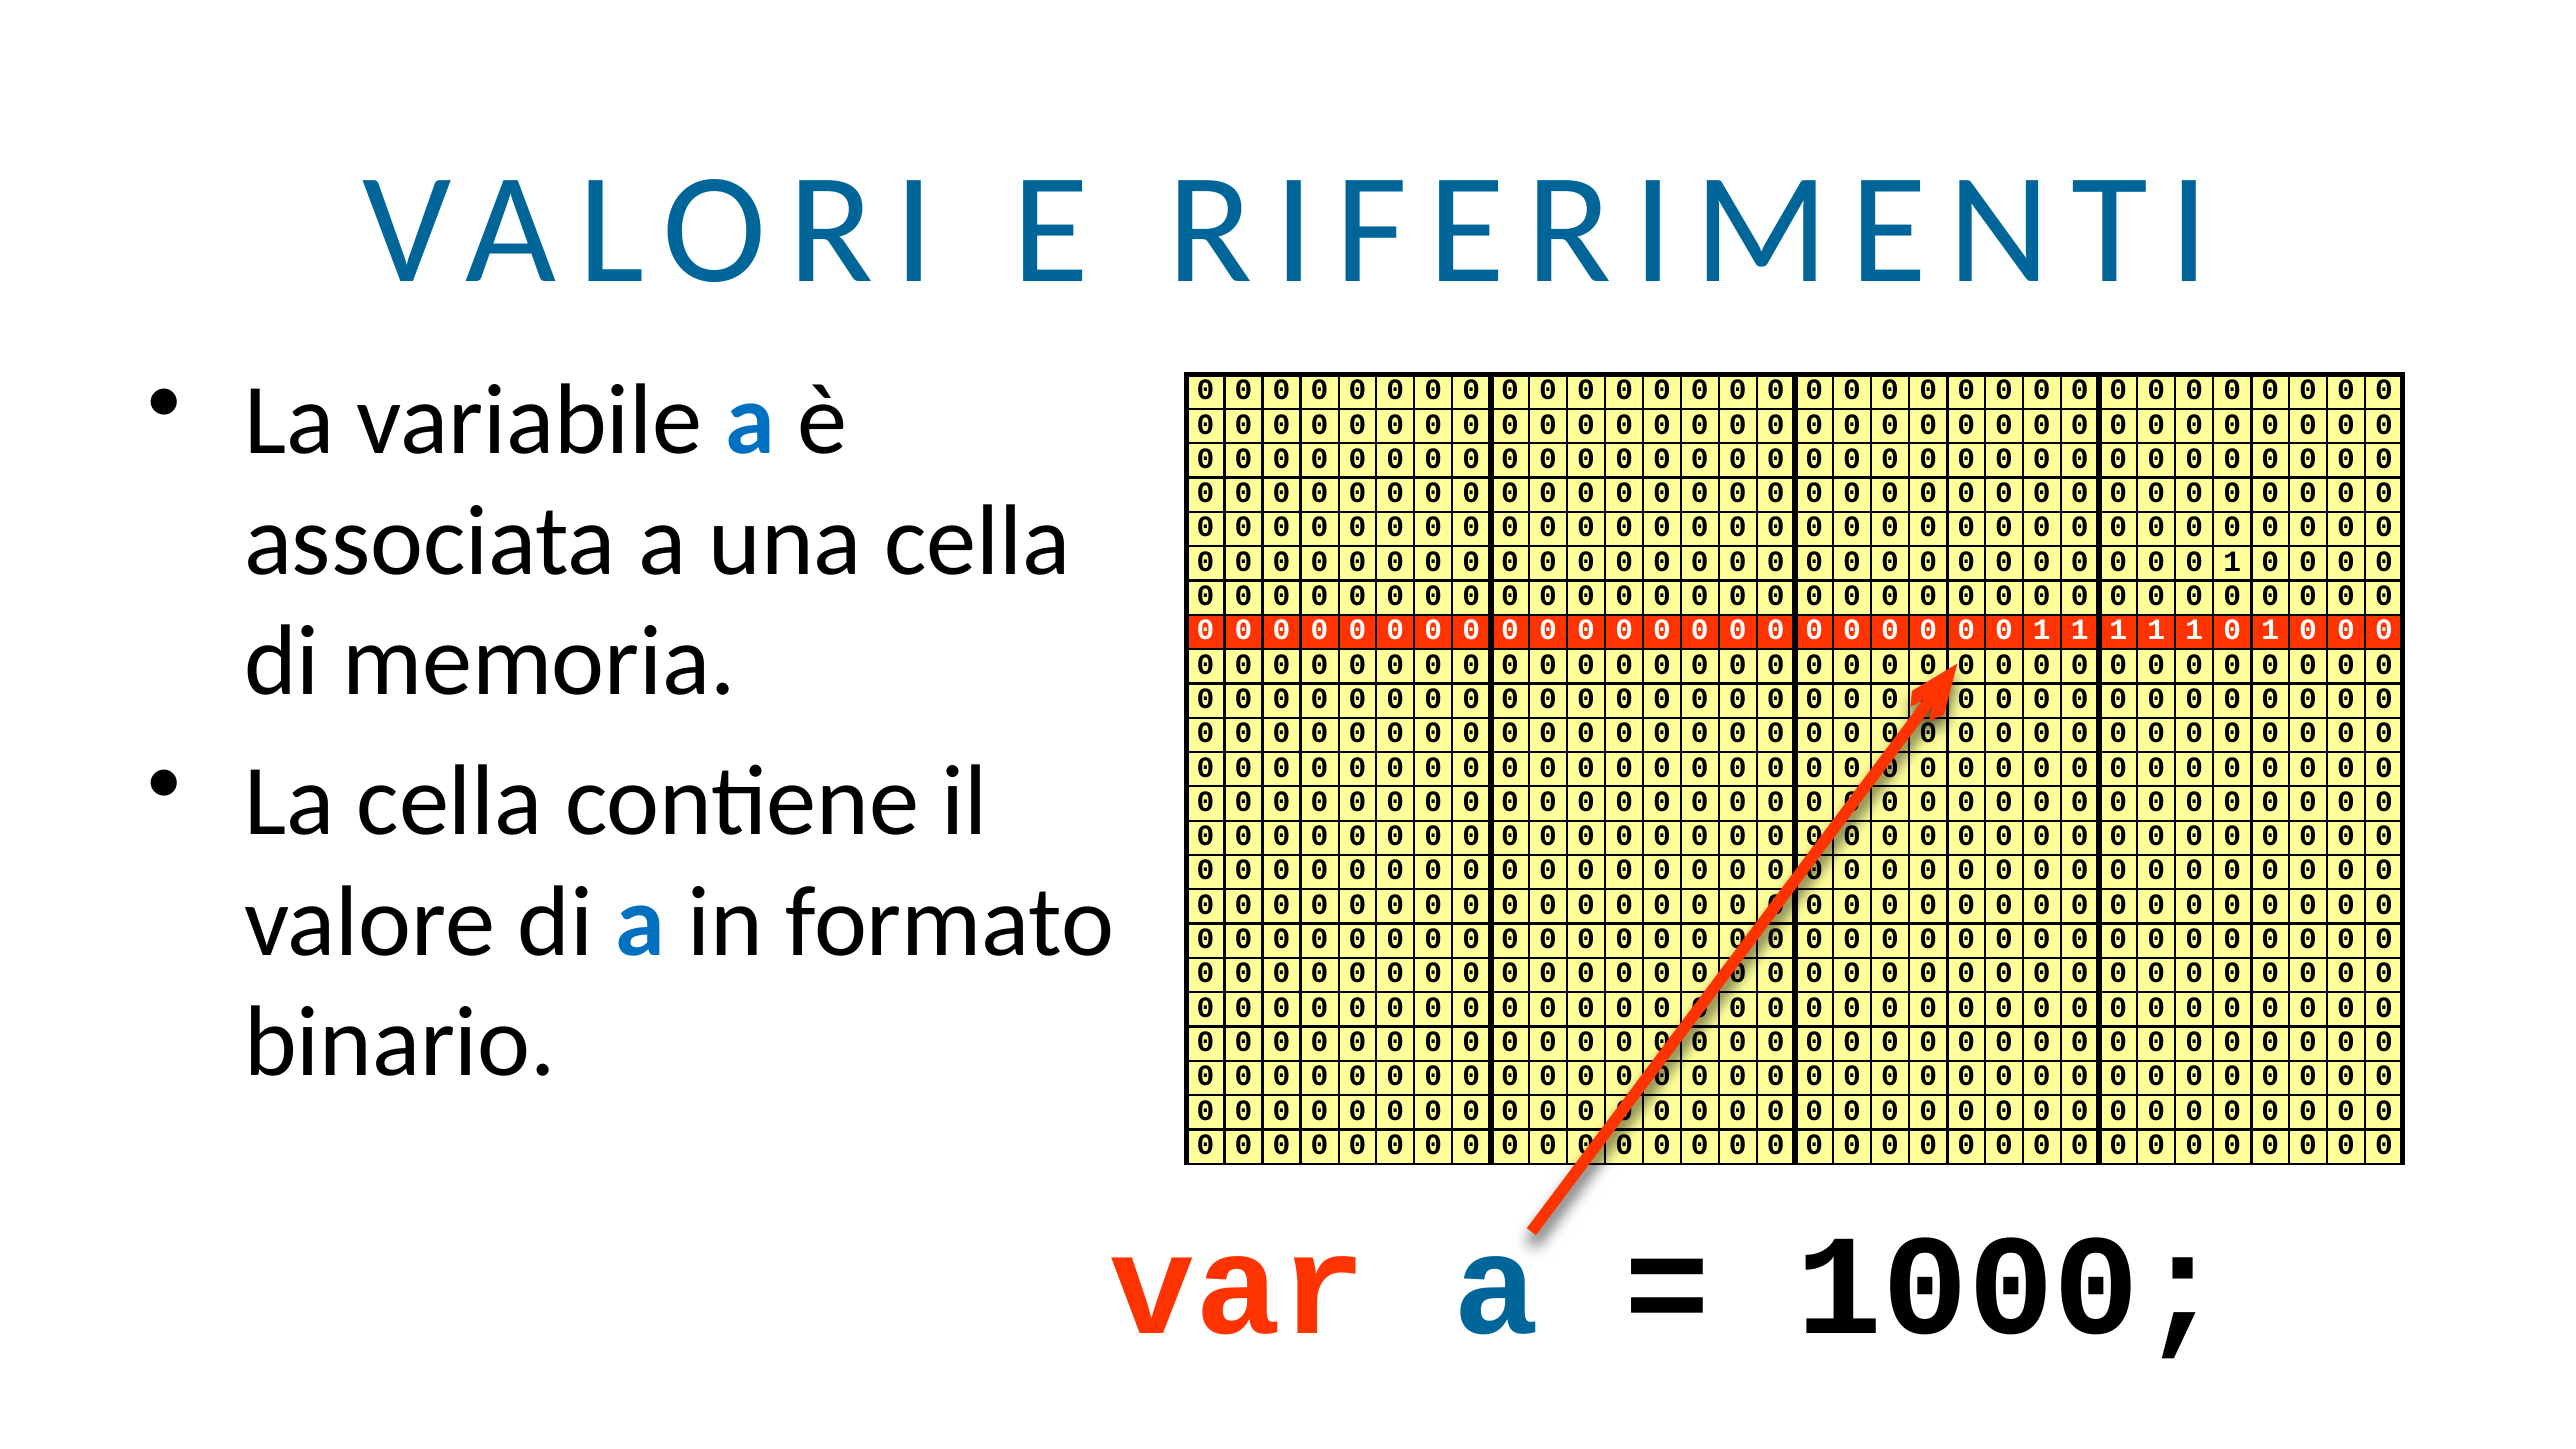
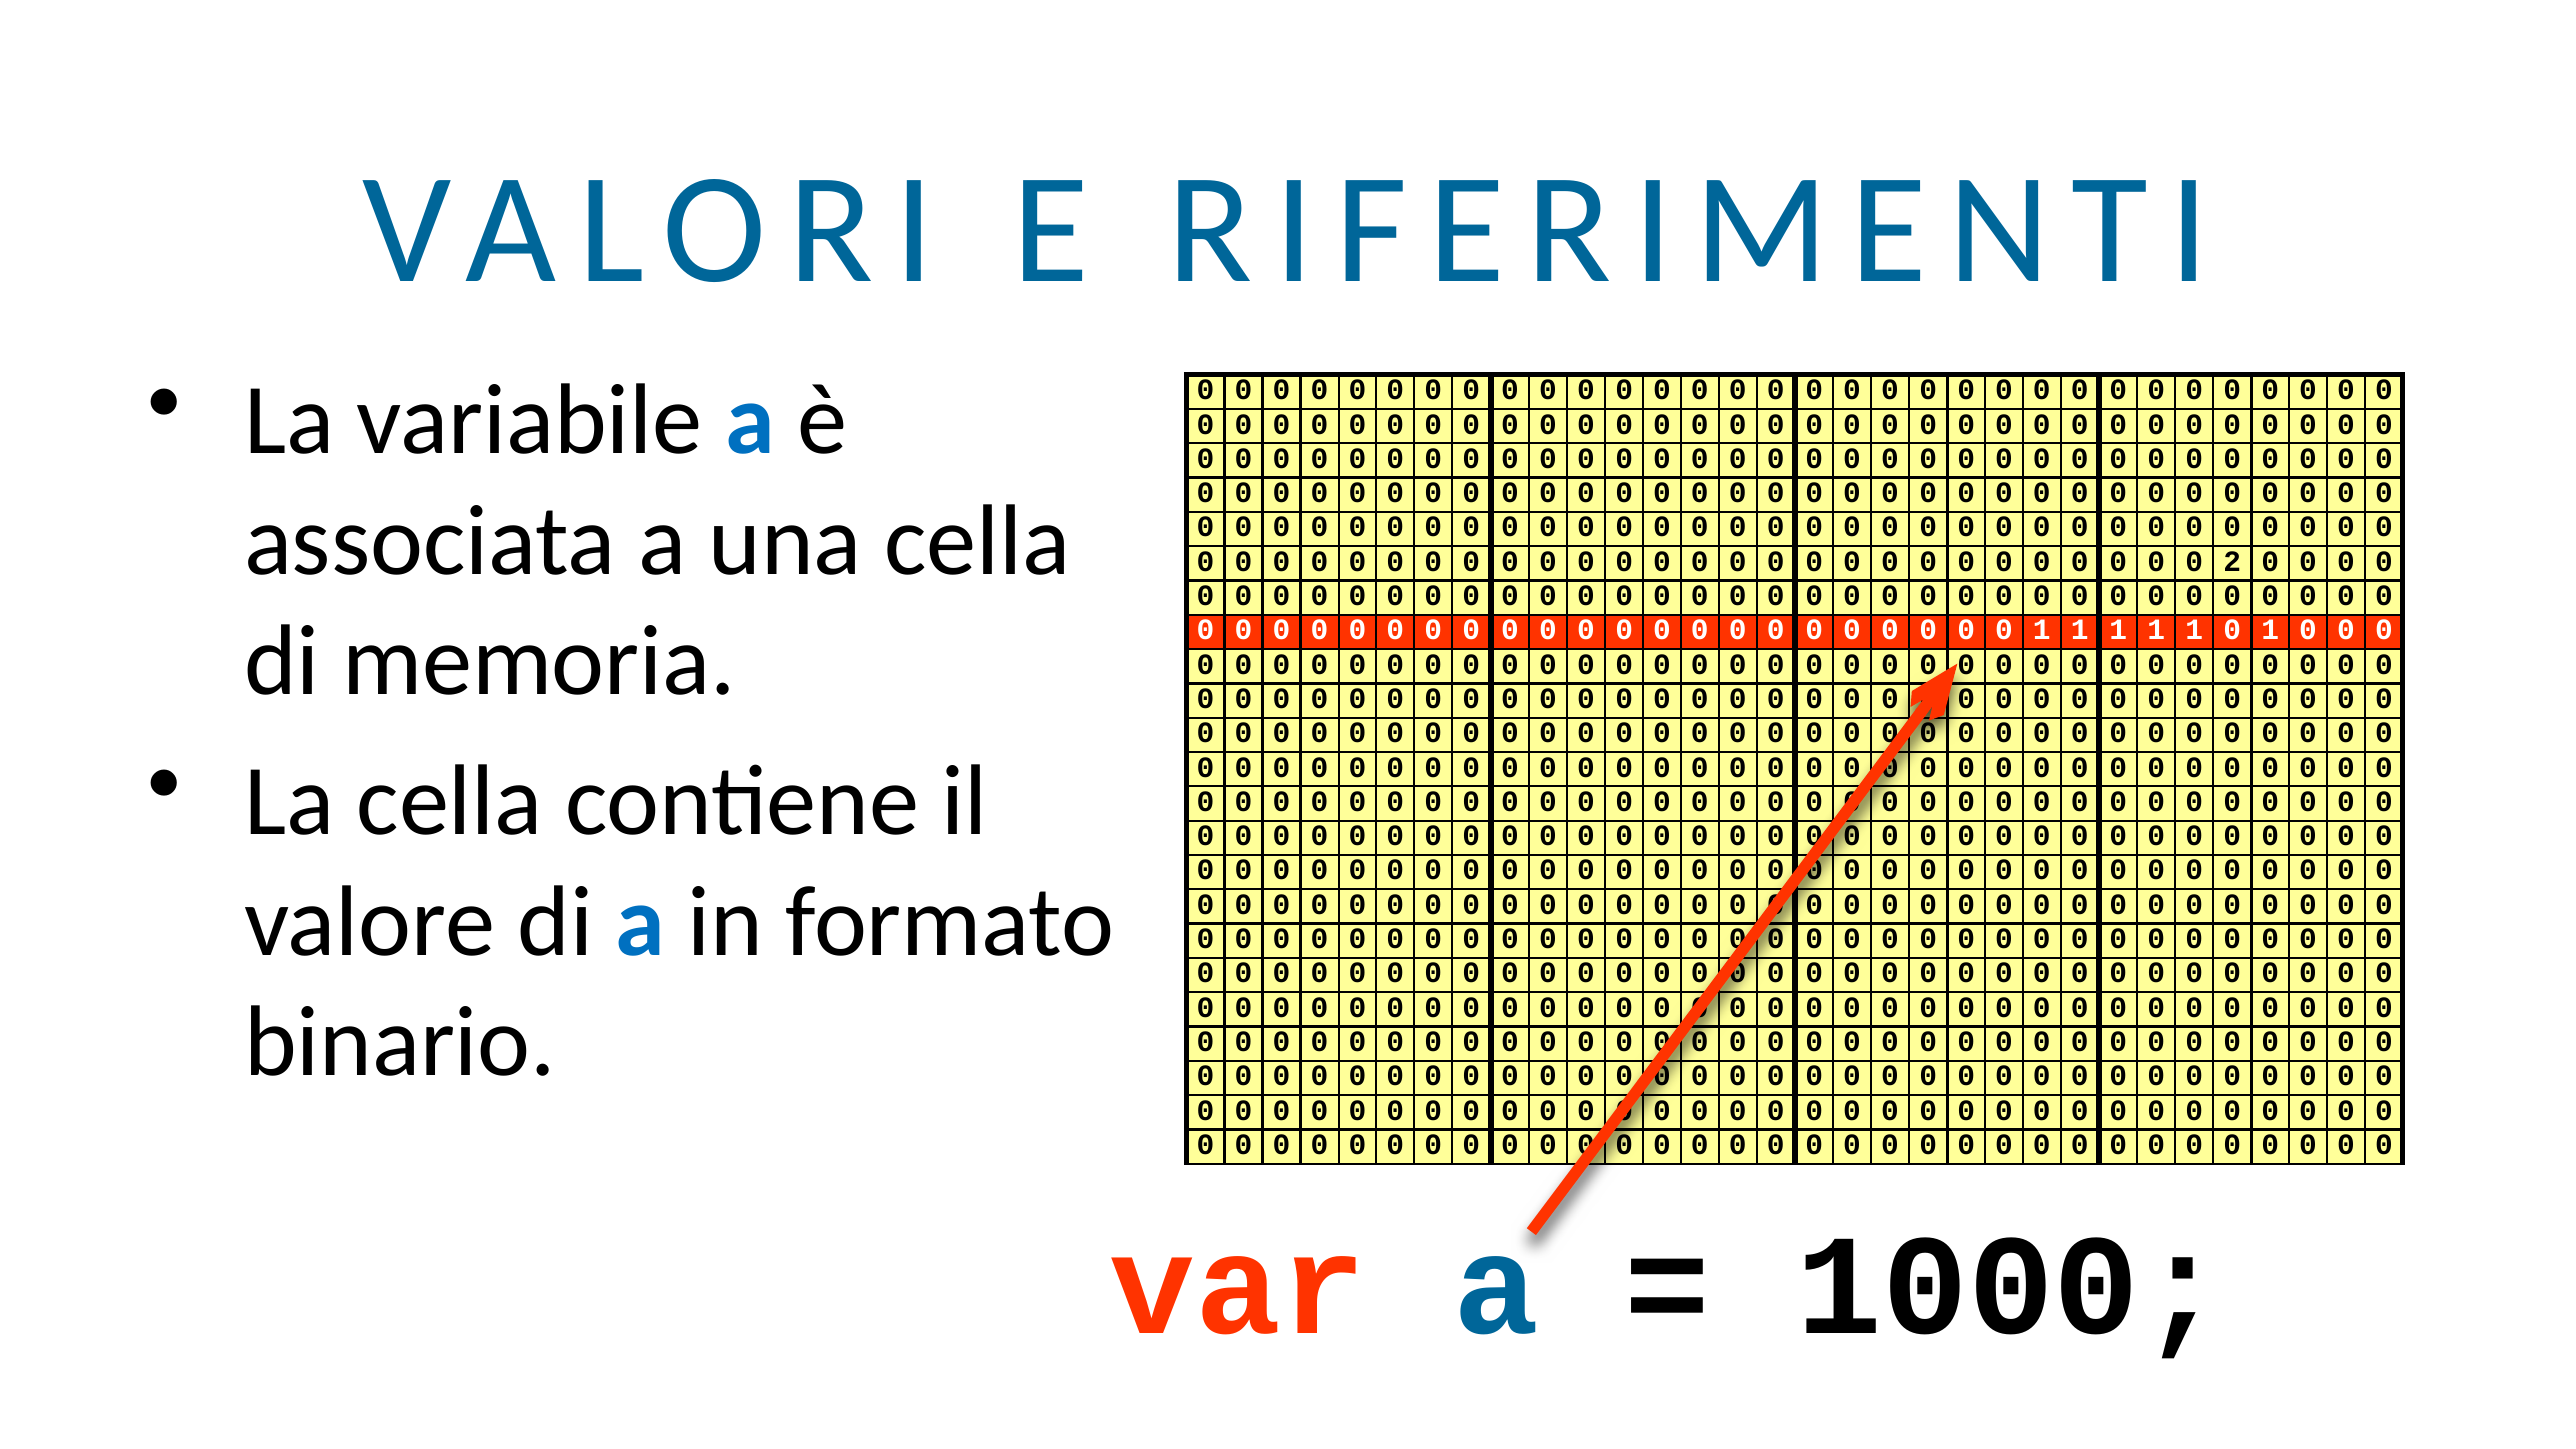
1 at (2232, 561): 1 -> 2
